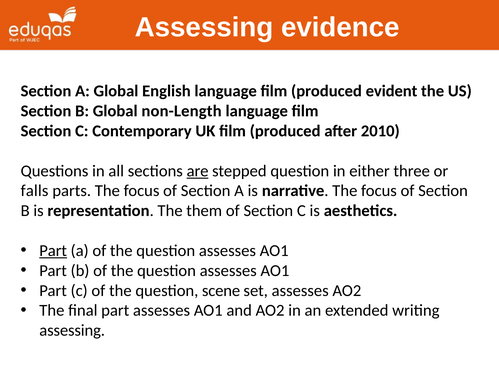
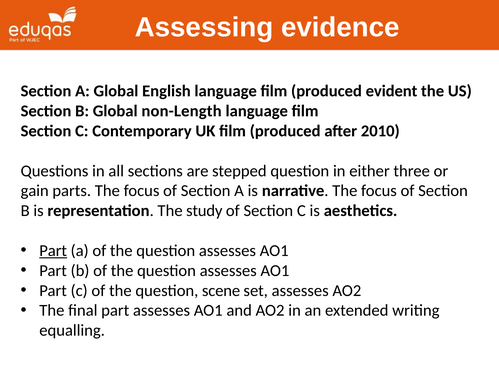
are underline: present -> none
falls: falls -> gain
them: them -> study
assessing at (72, 331): assessing -> equalling
